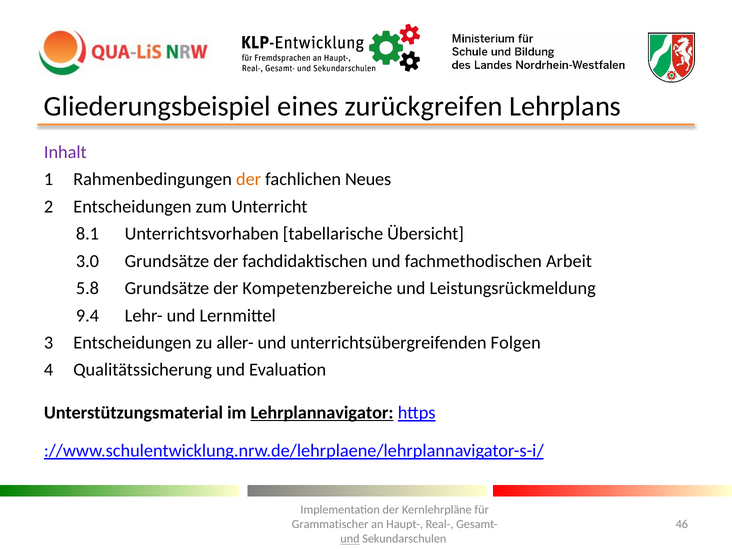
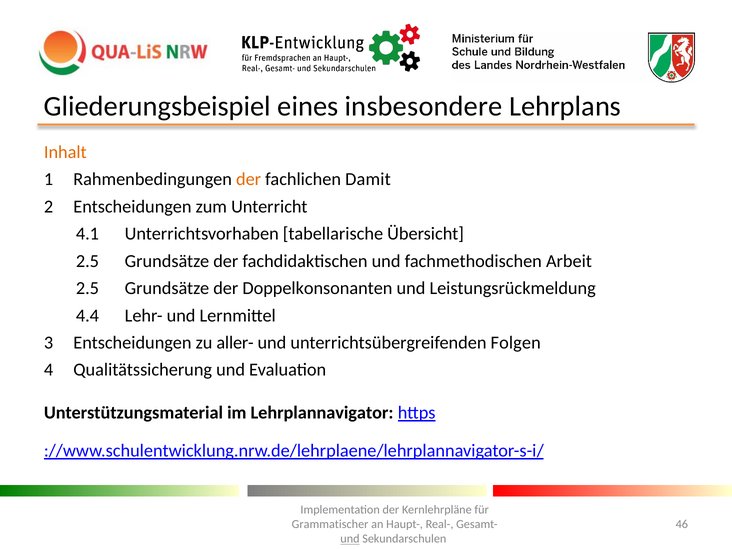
zurückgreifen: zurückgreifen -> insbesondere
Inhalt colour: purple -> orange
Neues: Neues -> Damit
8.1: 8.1 -> 4.1
3.0 at (87, 261): 3.0 -> 2.5
5.8 at (87, 288): 5.8 -> 2.5
Kompetenzbereiche: Kompetenzbereiche -> Doppelkonsonanten
9.4: 9.4 -> 4.4
Lehrplannavigator underline: present -> none
